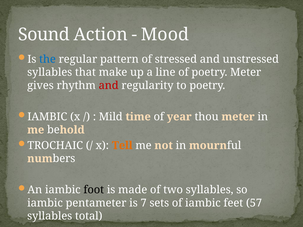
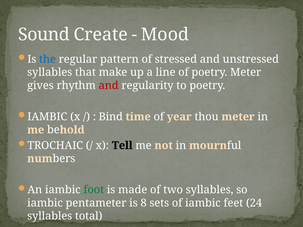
Action: Action -> Create
Mild: Mild -> Bind
Tell colour: orange -> black
foot colour: black -> green
7: 7 -> 8
57: 57 -> 24
